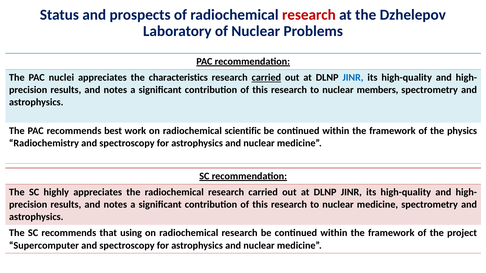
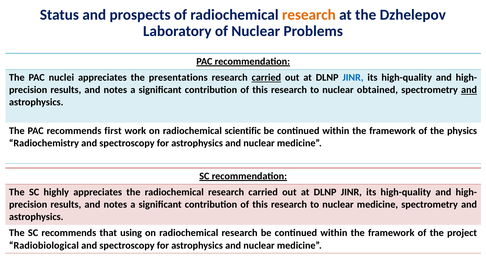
research at (309, 15) colour: red -> orange
characteristics: characteristics -> presentations
members: members -> obtained
and at (469, 90) underline: none -> present
best: best -> first
Supercomputer: Supercomputer -> Radiobiological
